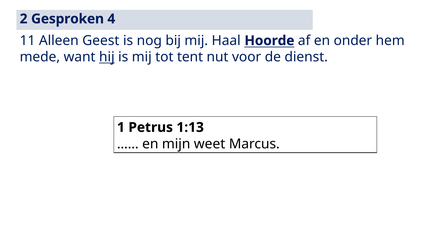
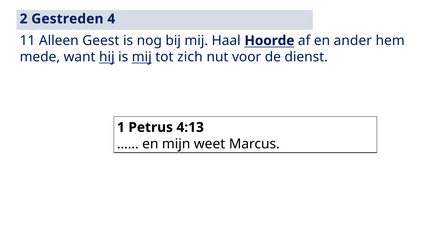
Gesproken: Gesproken -> Gestreden
onder: onder -> ander
mij at (142, 57) underline: none -> present
tent: tent -> zich
1:13: 1:13 -> 4:13
